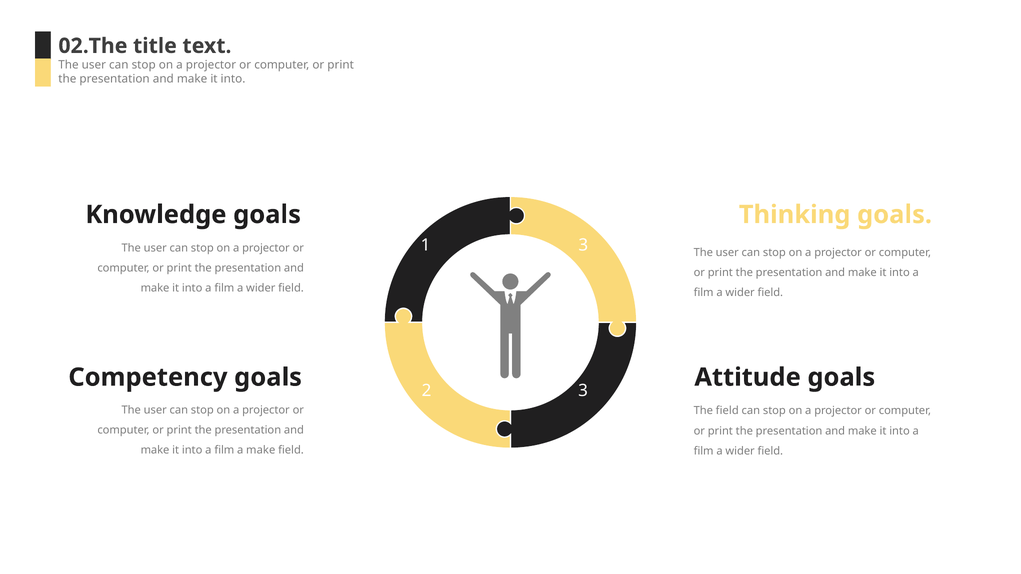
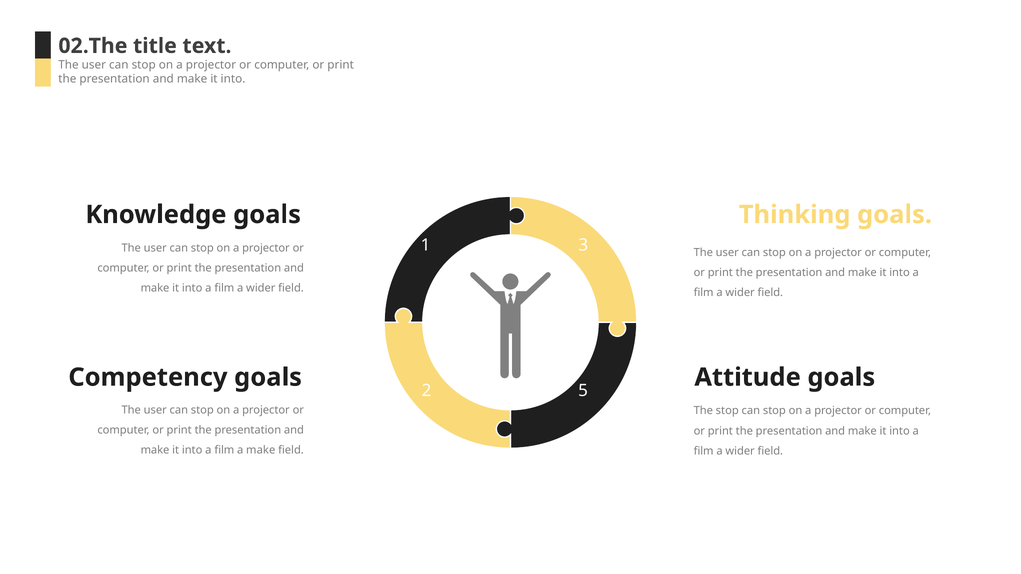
2 3: 3 -> 5
The field: field -> stop
